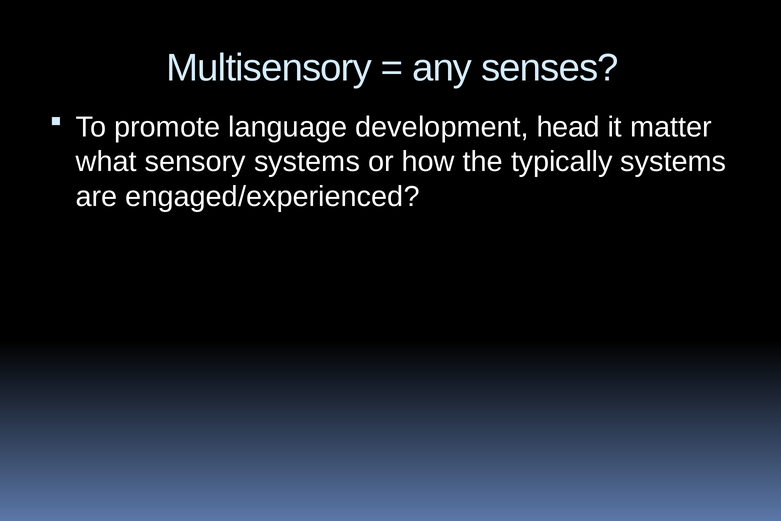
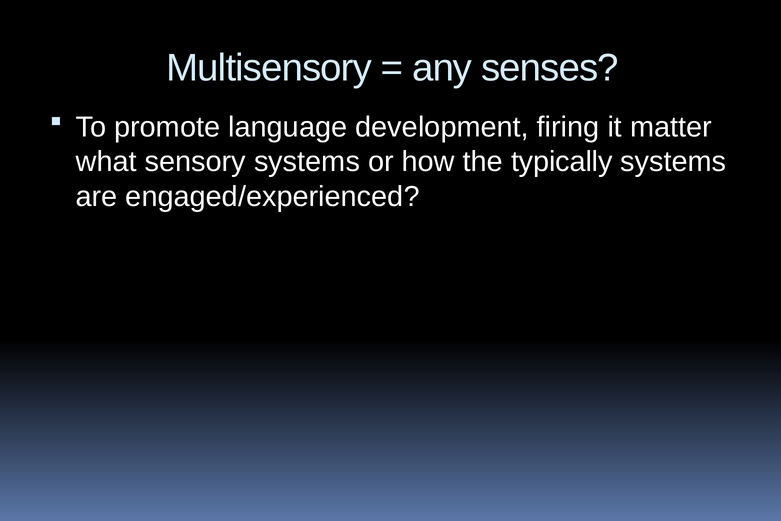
head: head -> firing
